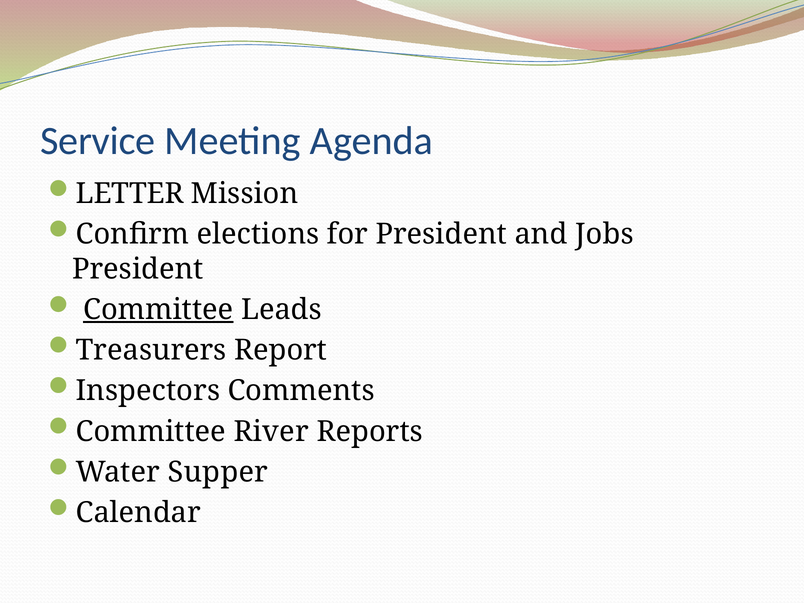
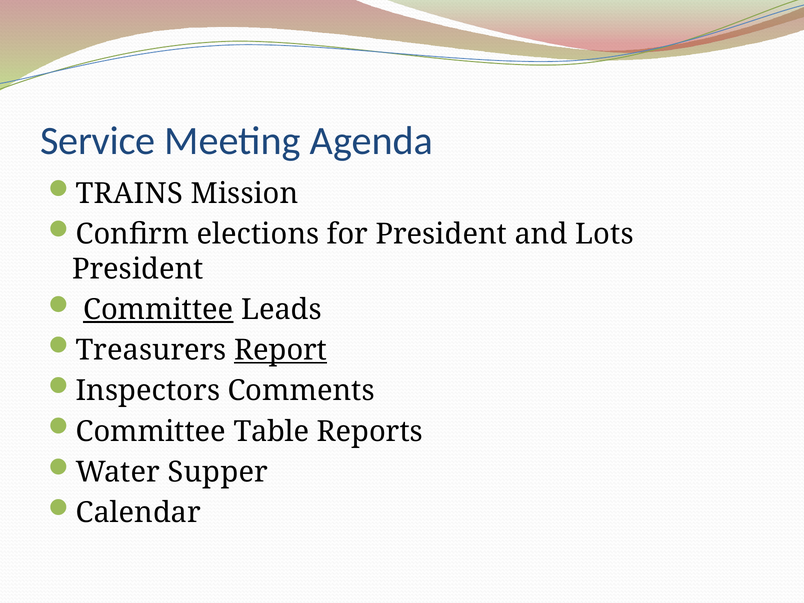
LETTER: LETTER -> TRAINS
Jobs: Jobs -> Lots
Report underline: none -> present
River: River -> Table
